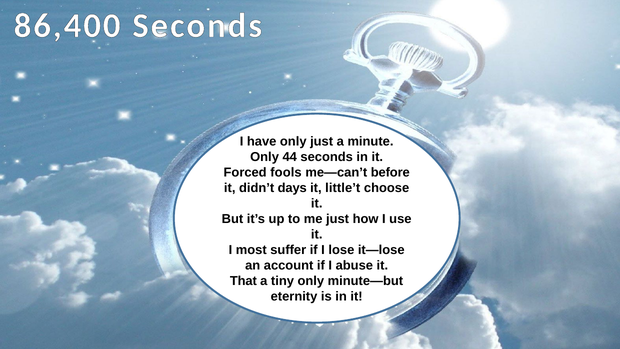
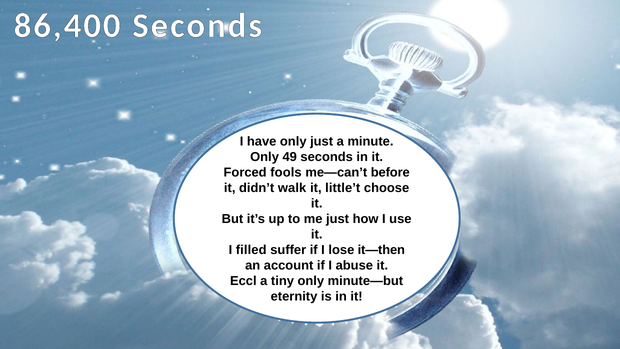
44: 44 -> 49
days: days -> walk
most: most -> filled
it—lose: it—lose -> it—then
That: That -> Eccl
